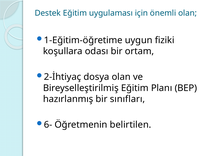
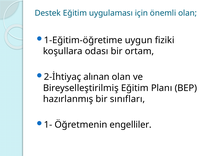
dosya: dosya -> alınan
6-: 6- -> 1-
belirtilen: belirtilen -> engelliler
